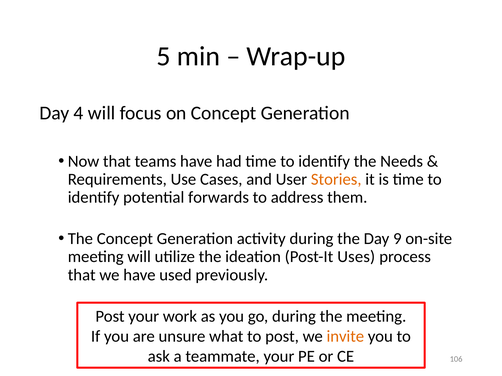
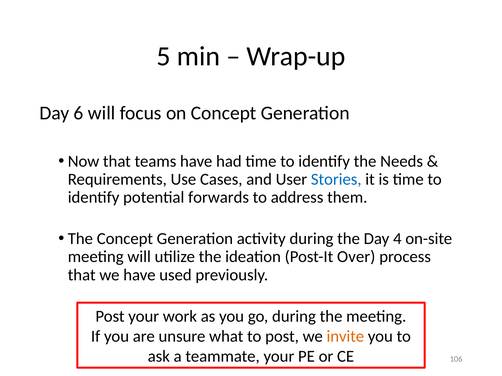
4: 4 -> 6
Stories colour: orange -> blue
9: 9 -> 4
Uses: Uses -> Over
